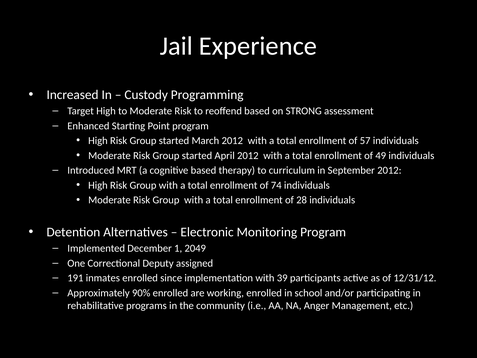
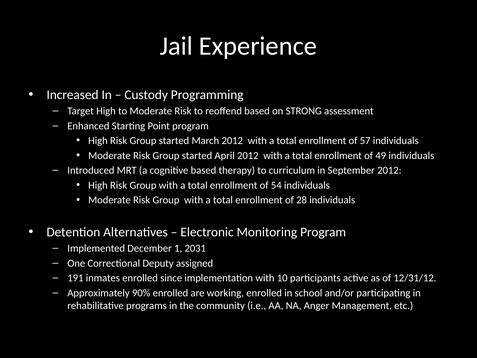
74: 74 -> 54
2049: 2049 -> 2031
39: 39 -> 10
